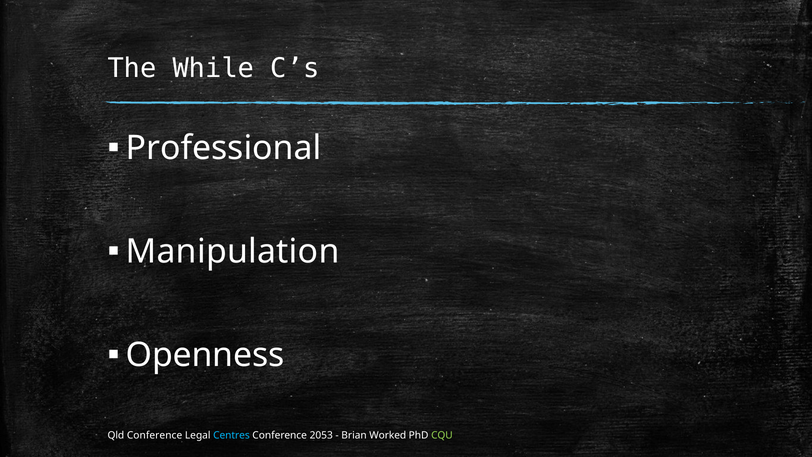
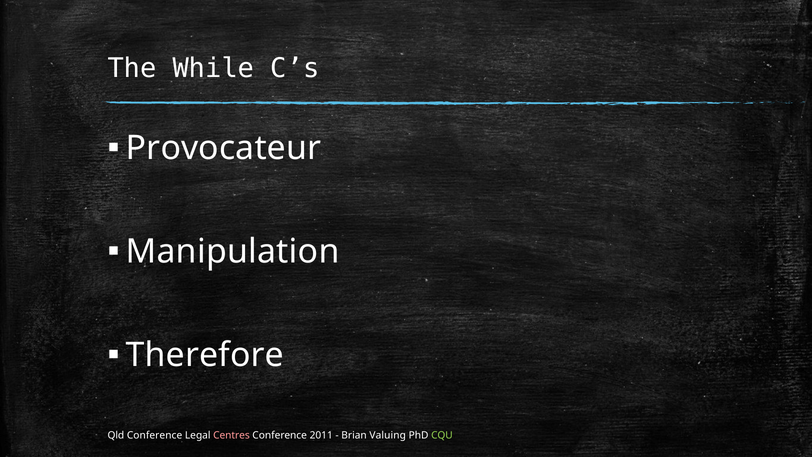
Professional: Professional -> Provocateur
Openness: Openness -> Therefore
Centres colour: light blue -> pink
2053: 2053 -> 2011
Worked: Worked -> Valuing
